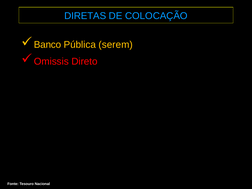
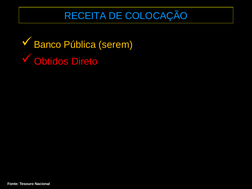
DIRETAS at (85, 16): DIRETAS -> RECEITA
Omissis: Omissis -> Obtidos
